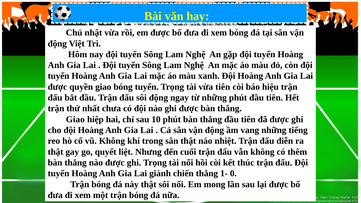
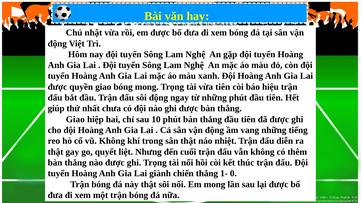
bóng tuyển: tuyển -> mong
trận at (56, 109): trận -> giúp
